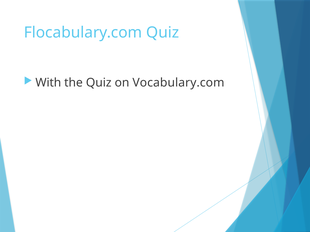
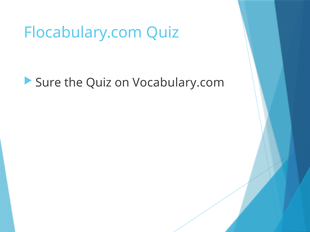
With: With -> Sure
